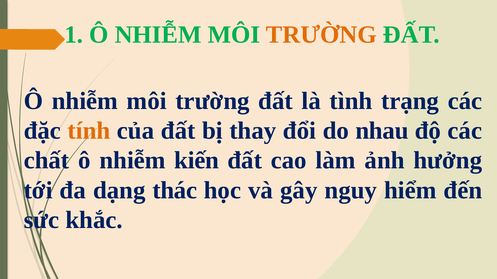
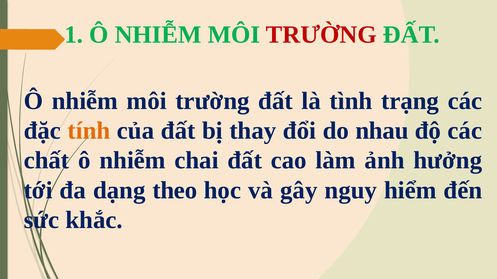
TRƯỜNG at (321, 35) colour: orange -> red
kiến: kiến -> chai
thác: thác -> theo
